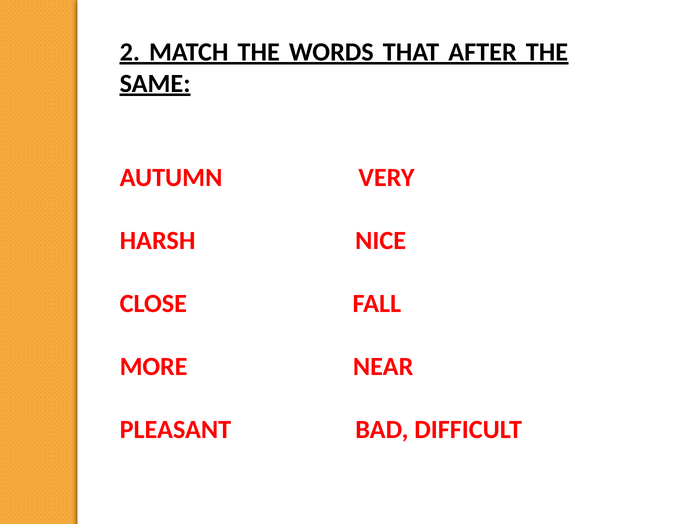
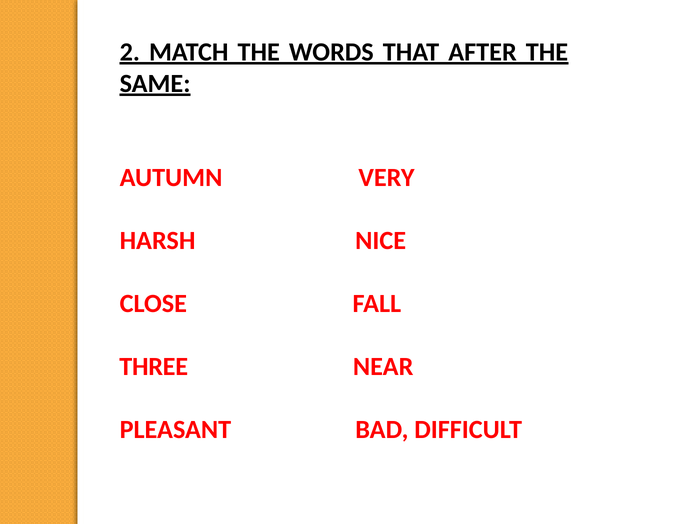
MORE: MORE -> THREE
